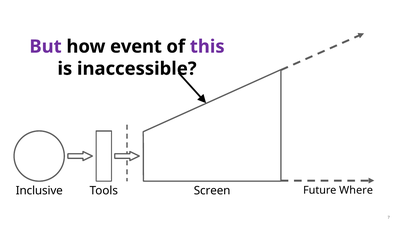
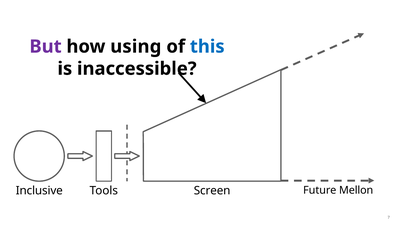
event: event -> using
this colour: purple -> blue
Where: Where -> Mellon
